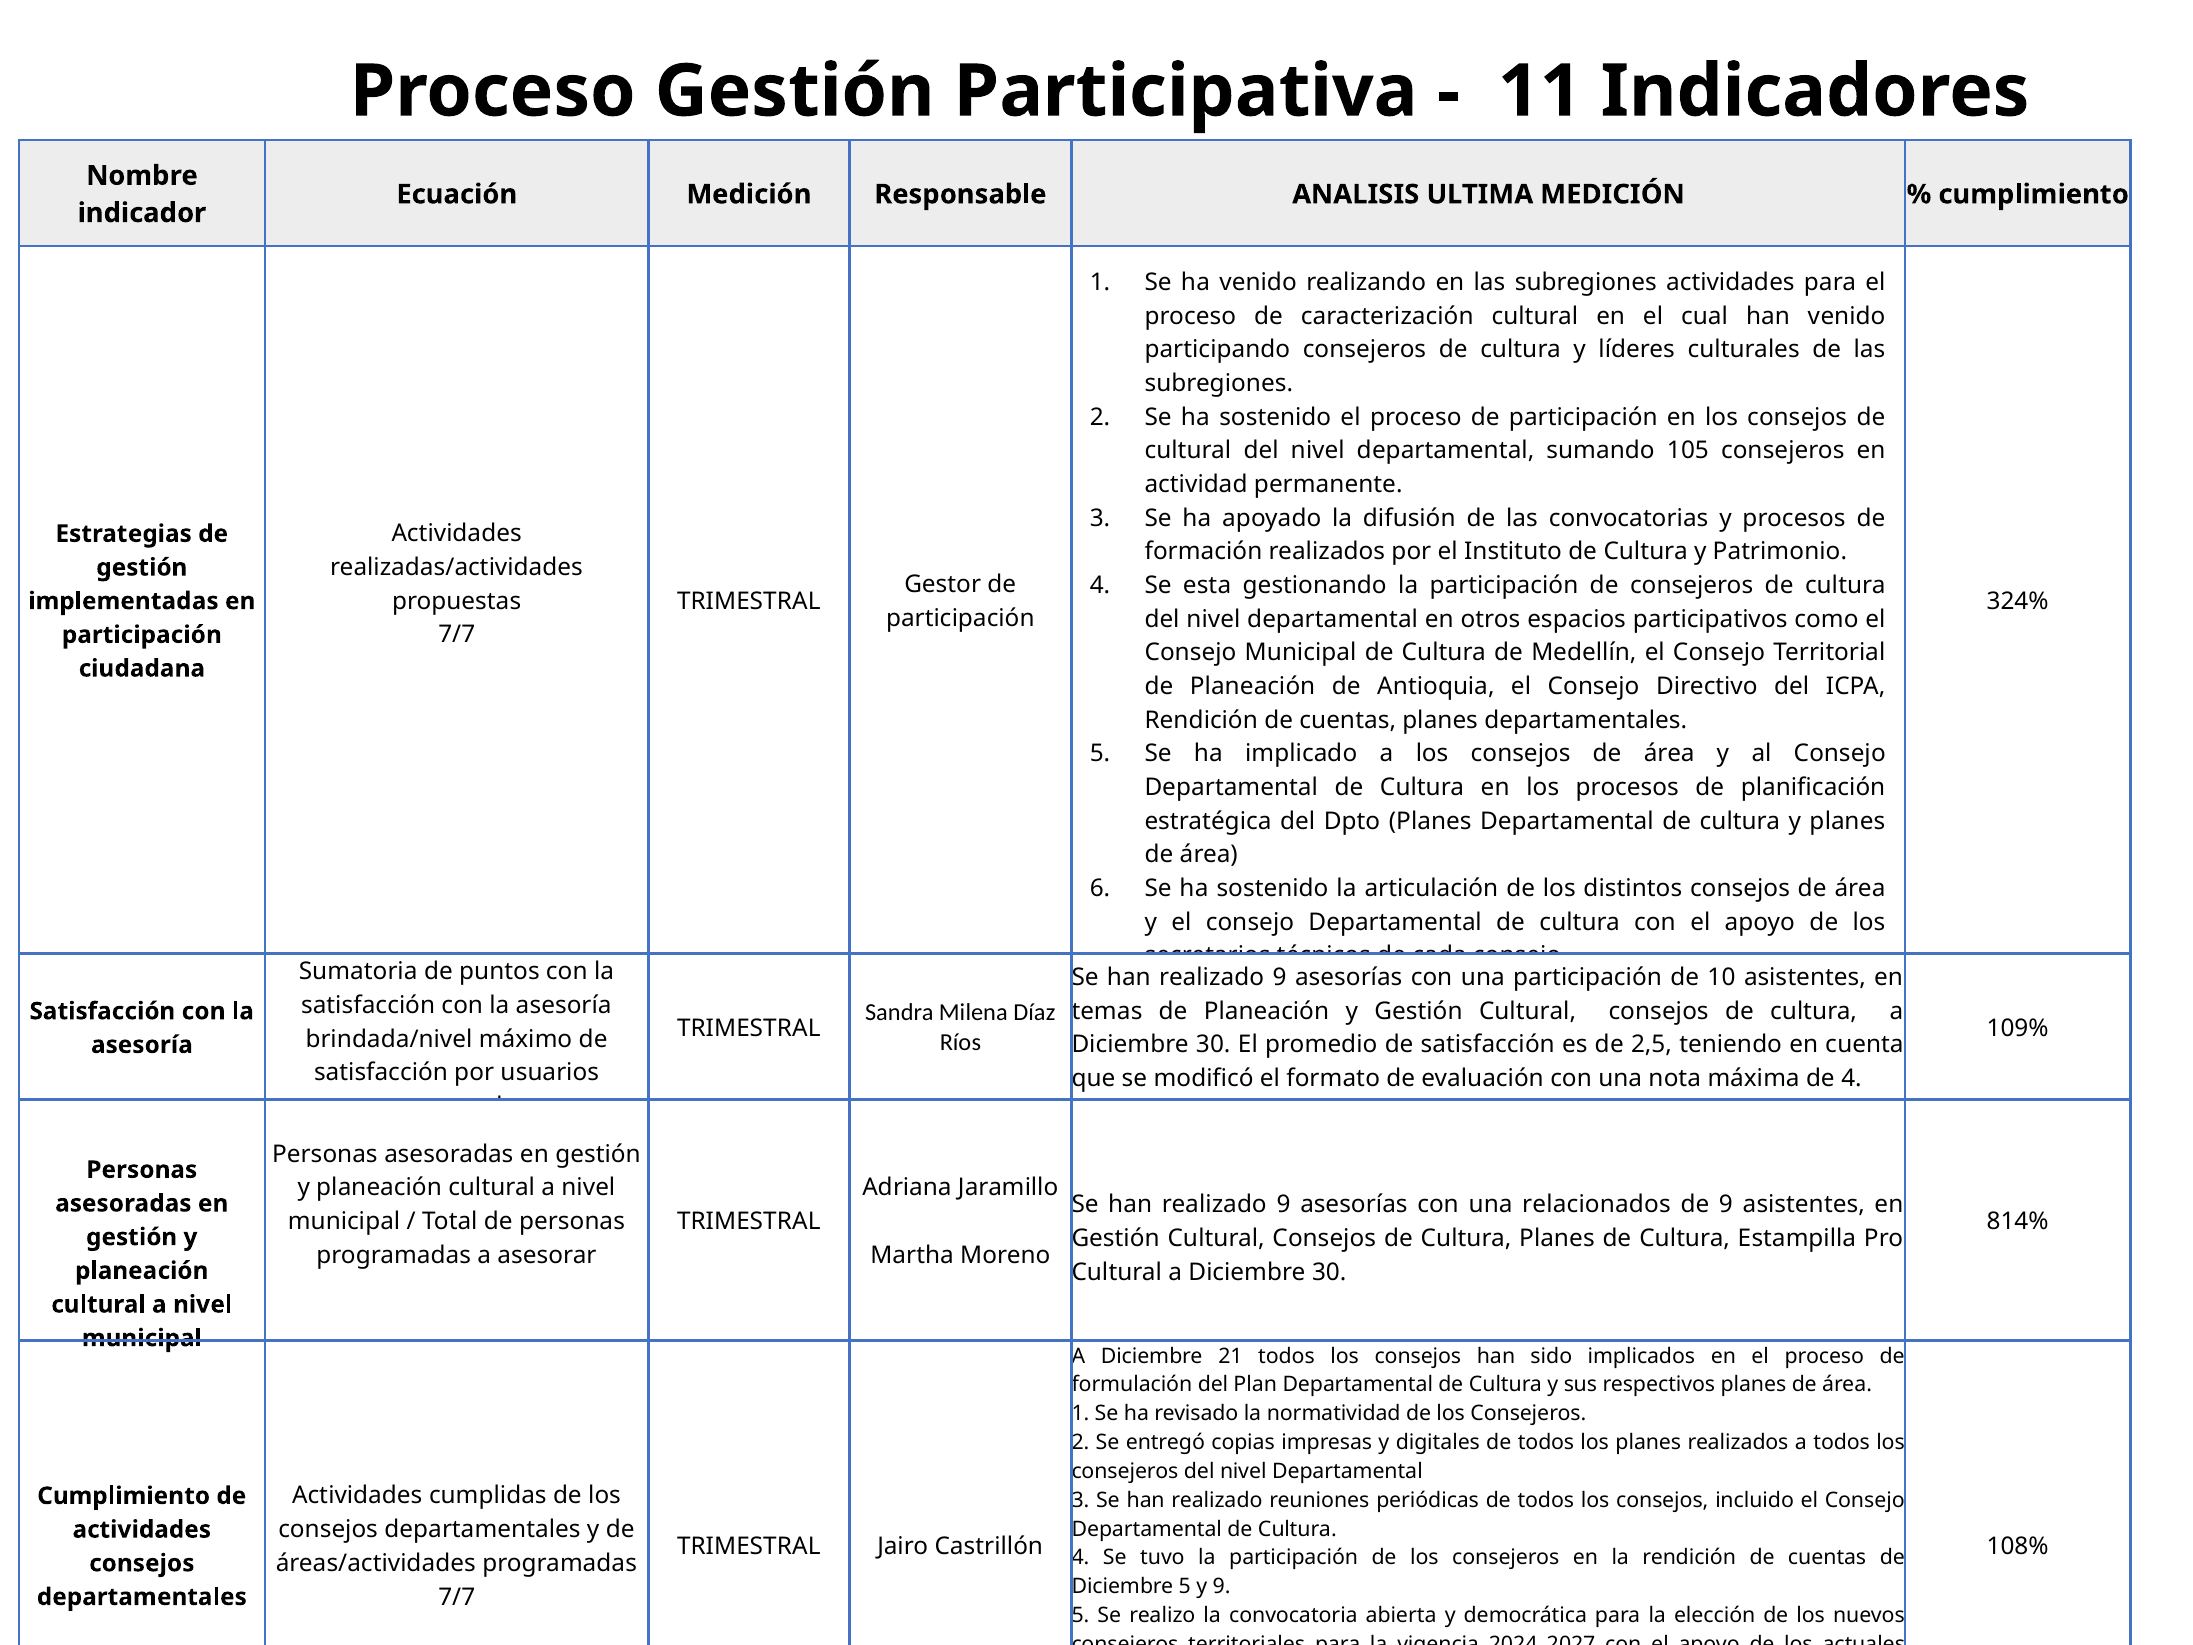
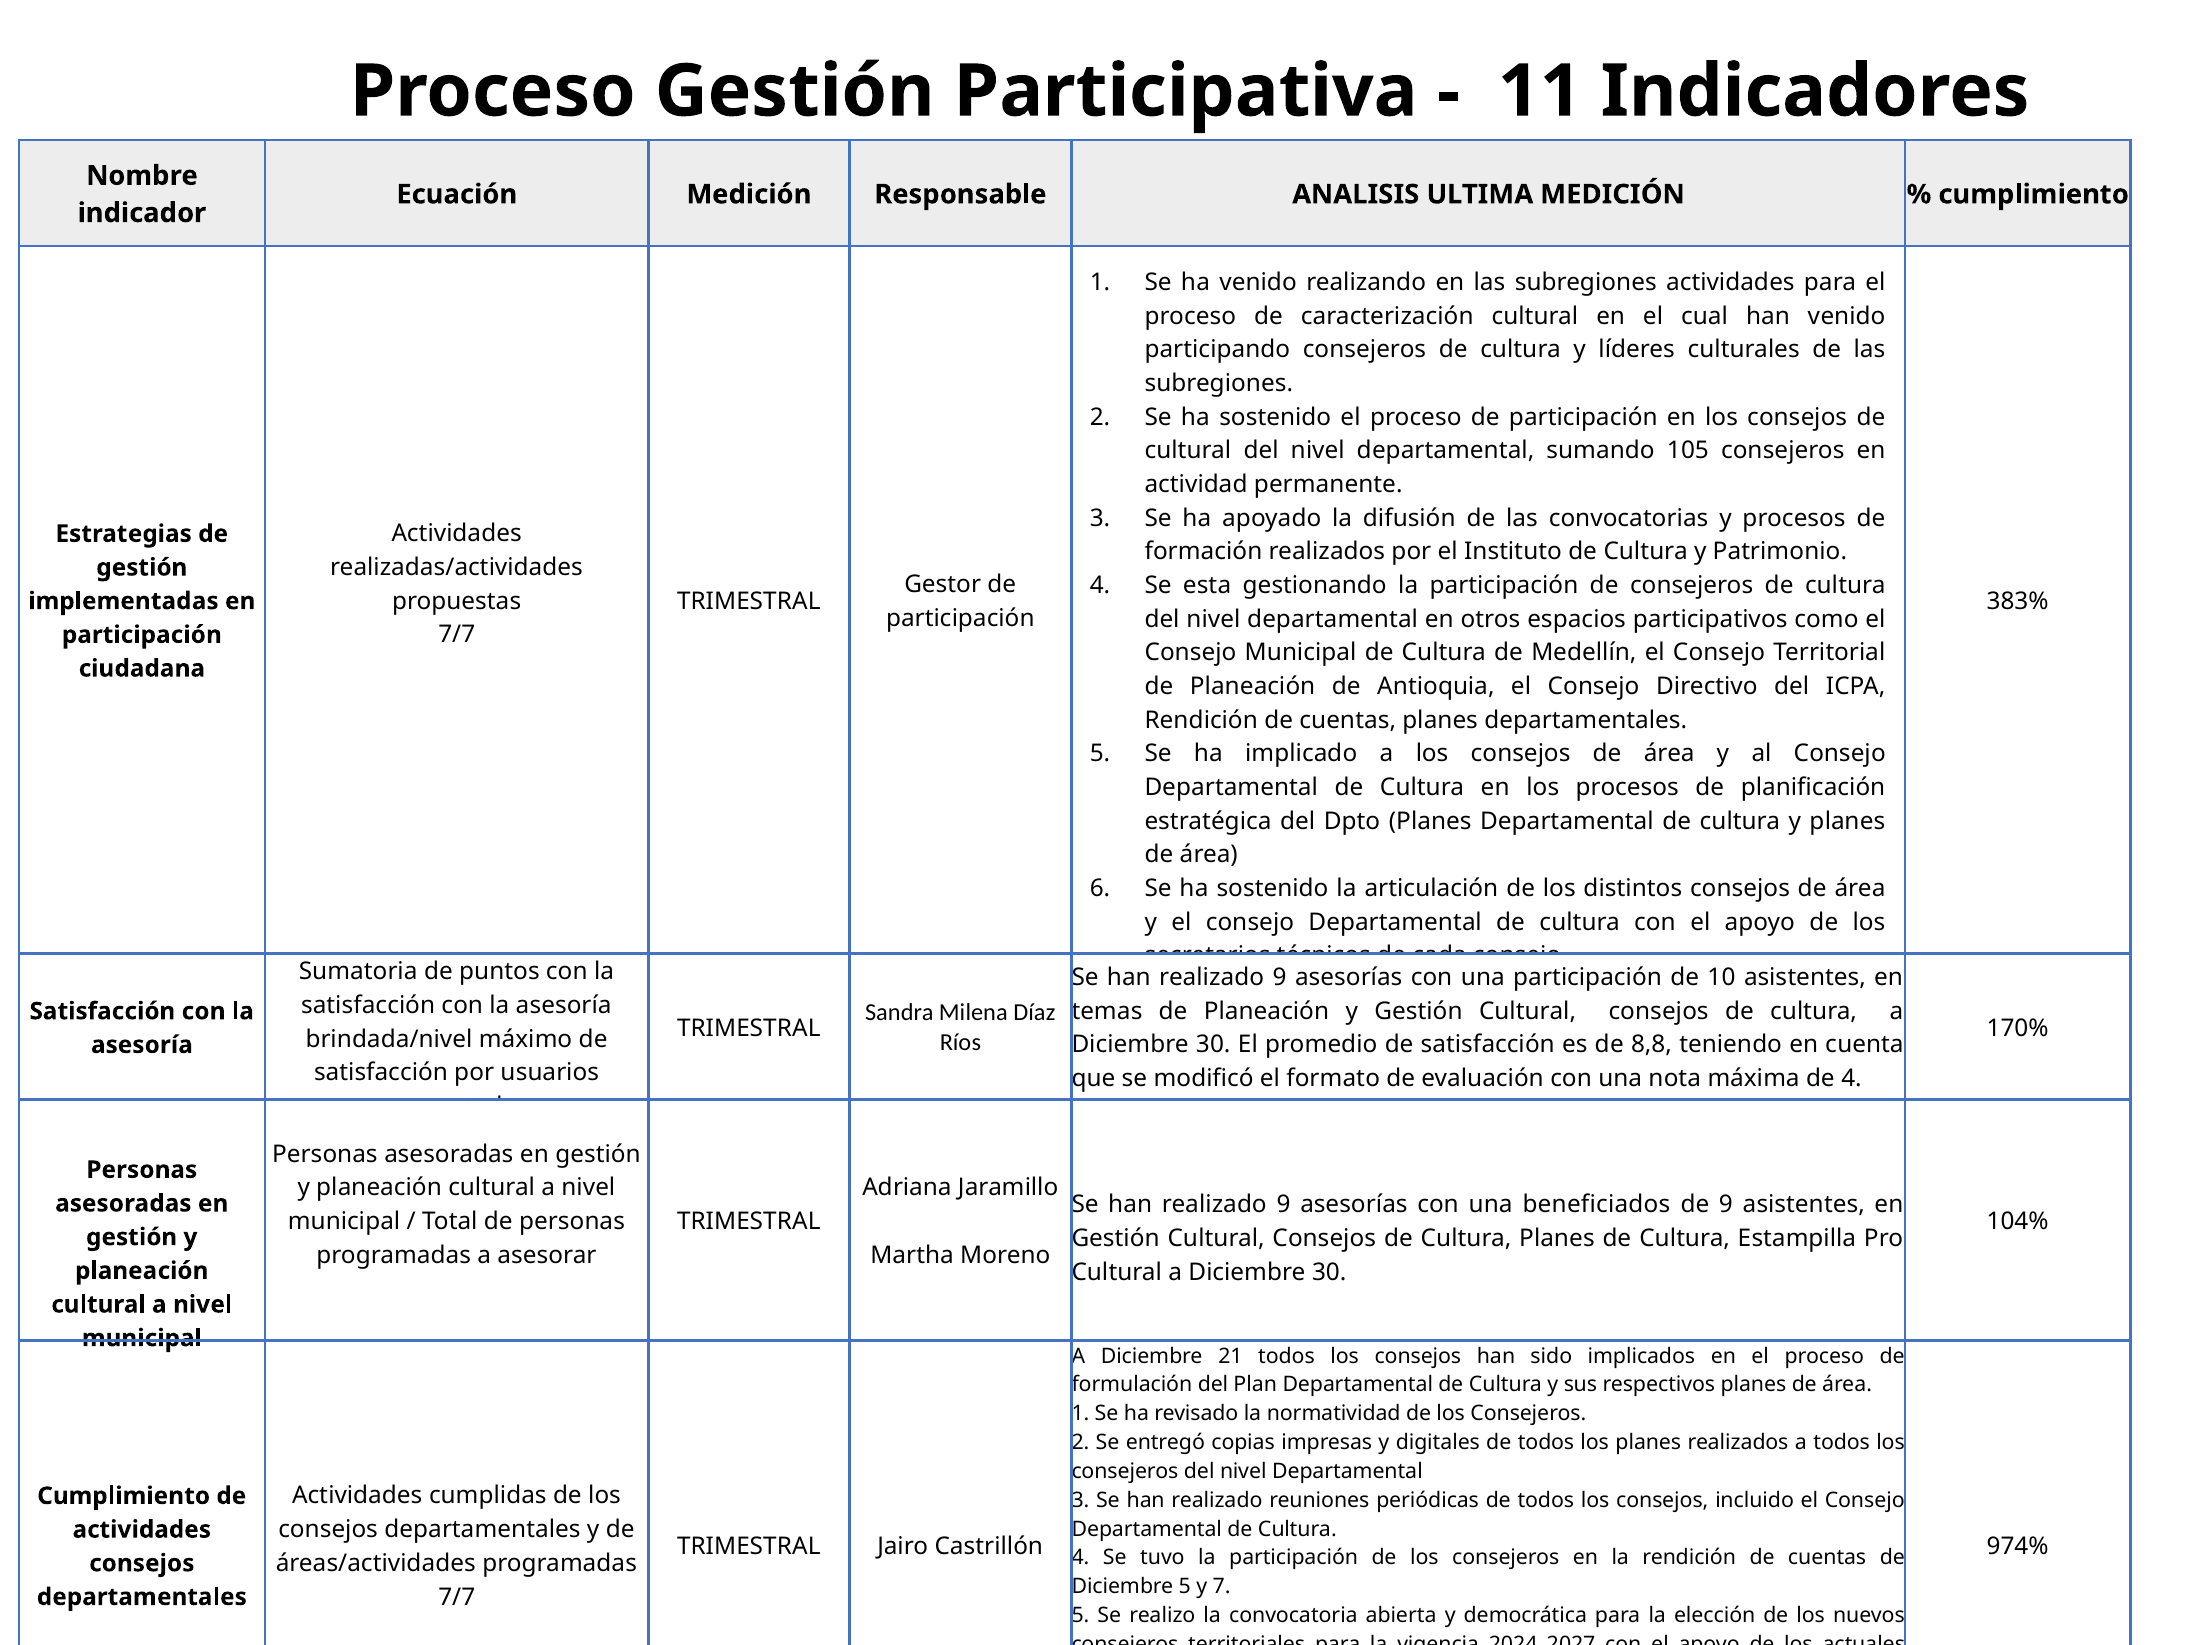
324%: 324% -> 383%
109%: 109% -> 170%
2,5: 2,5 -> 8,8
relacionados: relacionados -> beneficiados
814%: 814% -> 104%
108%: 108% -> 974%
y 9: 9 -> 7
